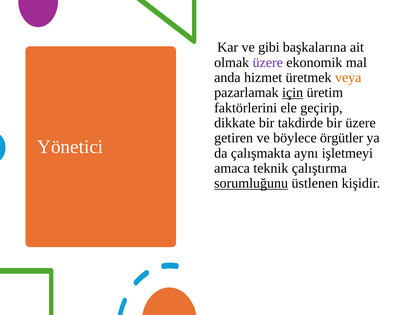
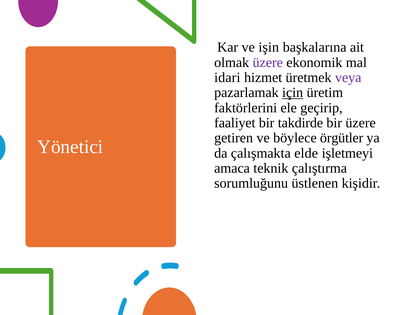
gibi: gibi -> işin
anda: anda -> idari
veya colour: orange -> purple
dikkate: dikkate -> faaliyet
aynı: aynı -> elde
sorumluğunu underline: present -> none
